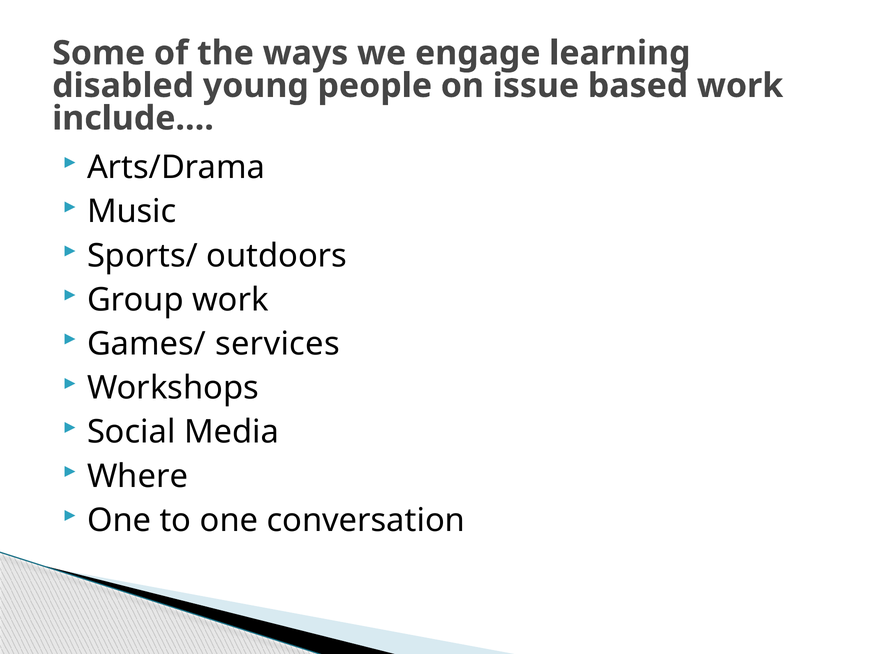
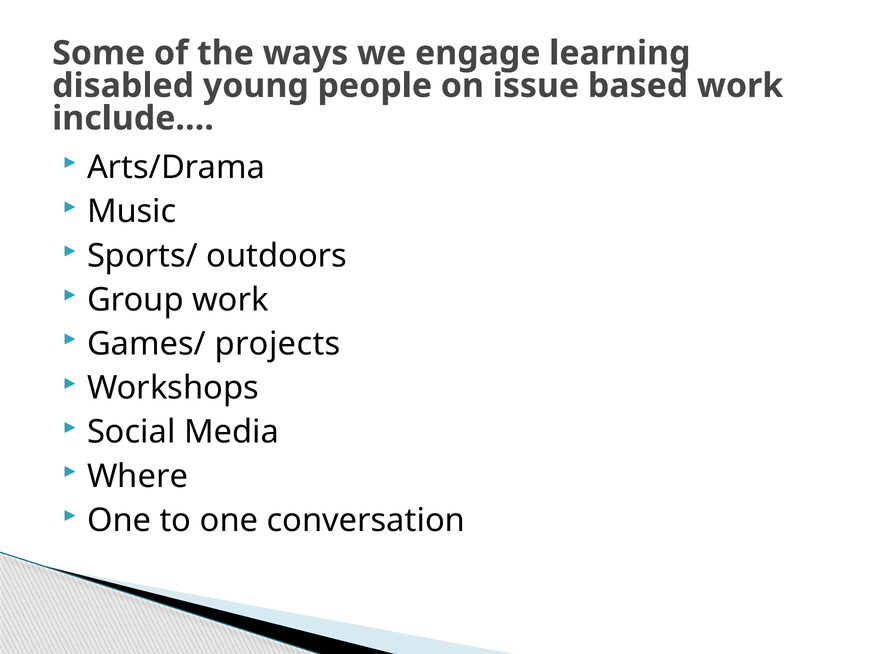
services: services -> projects
